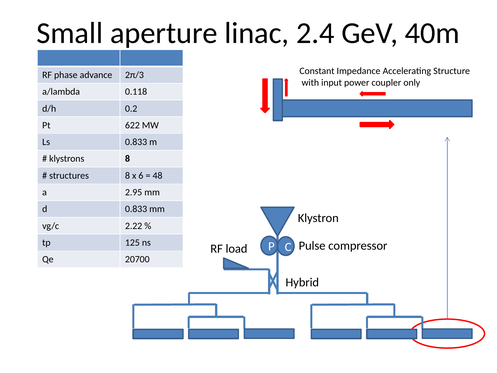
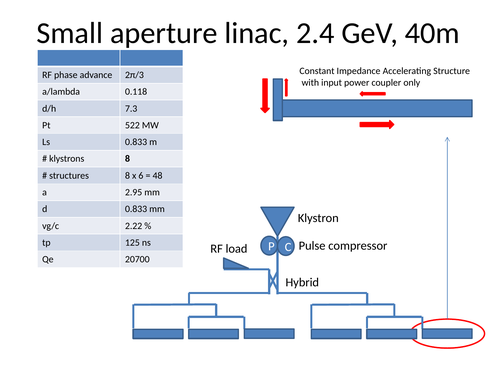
0.2: 0.2 -> 7.3
622: 622 -> 522
